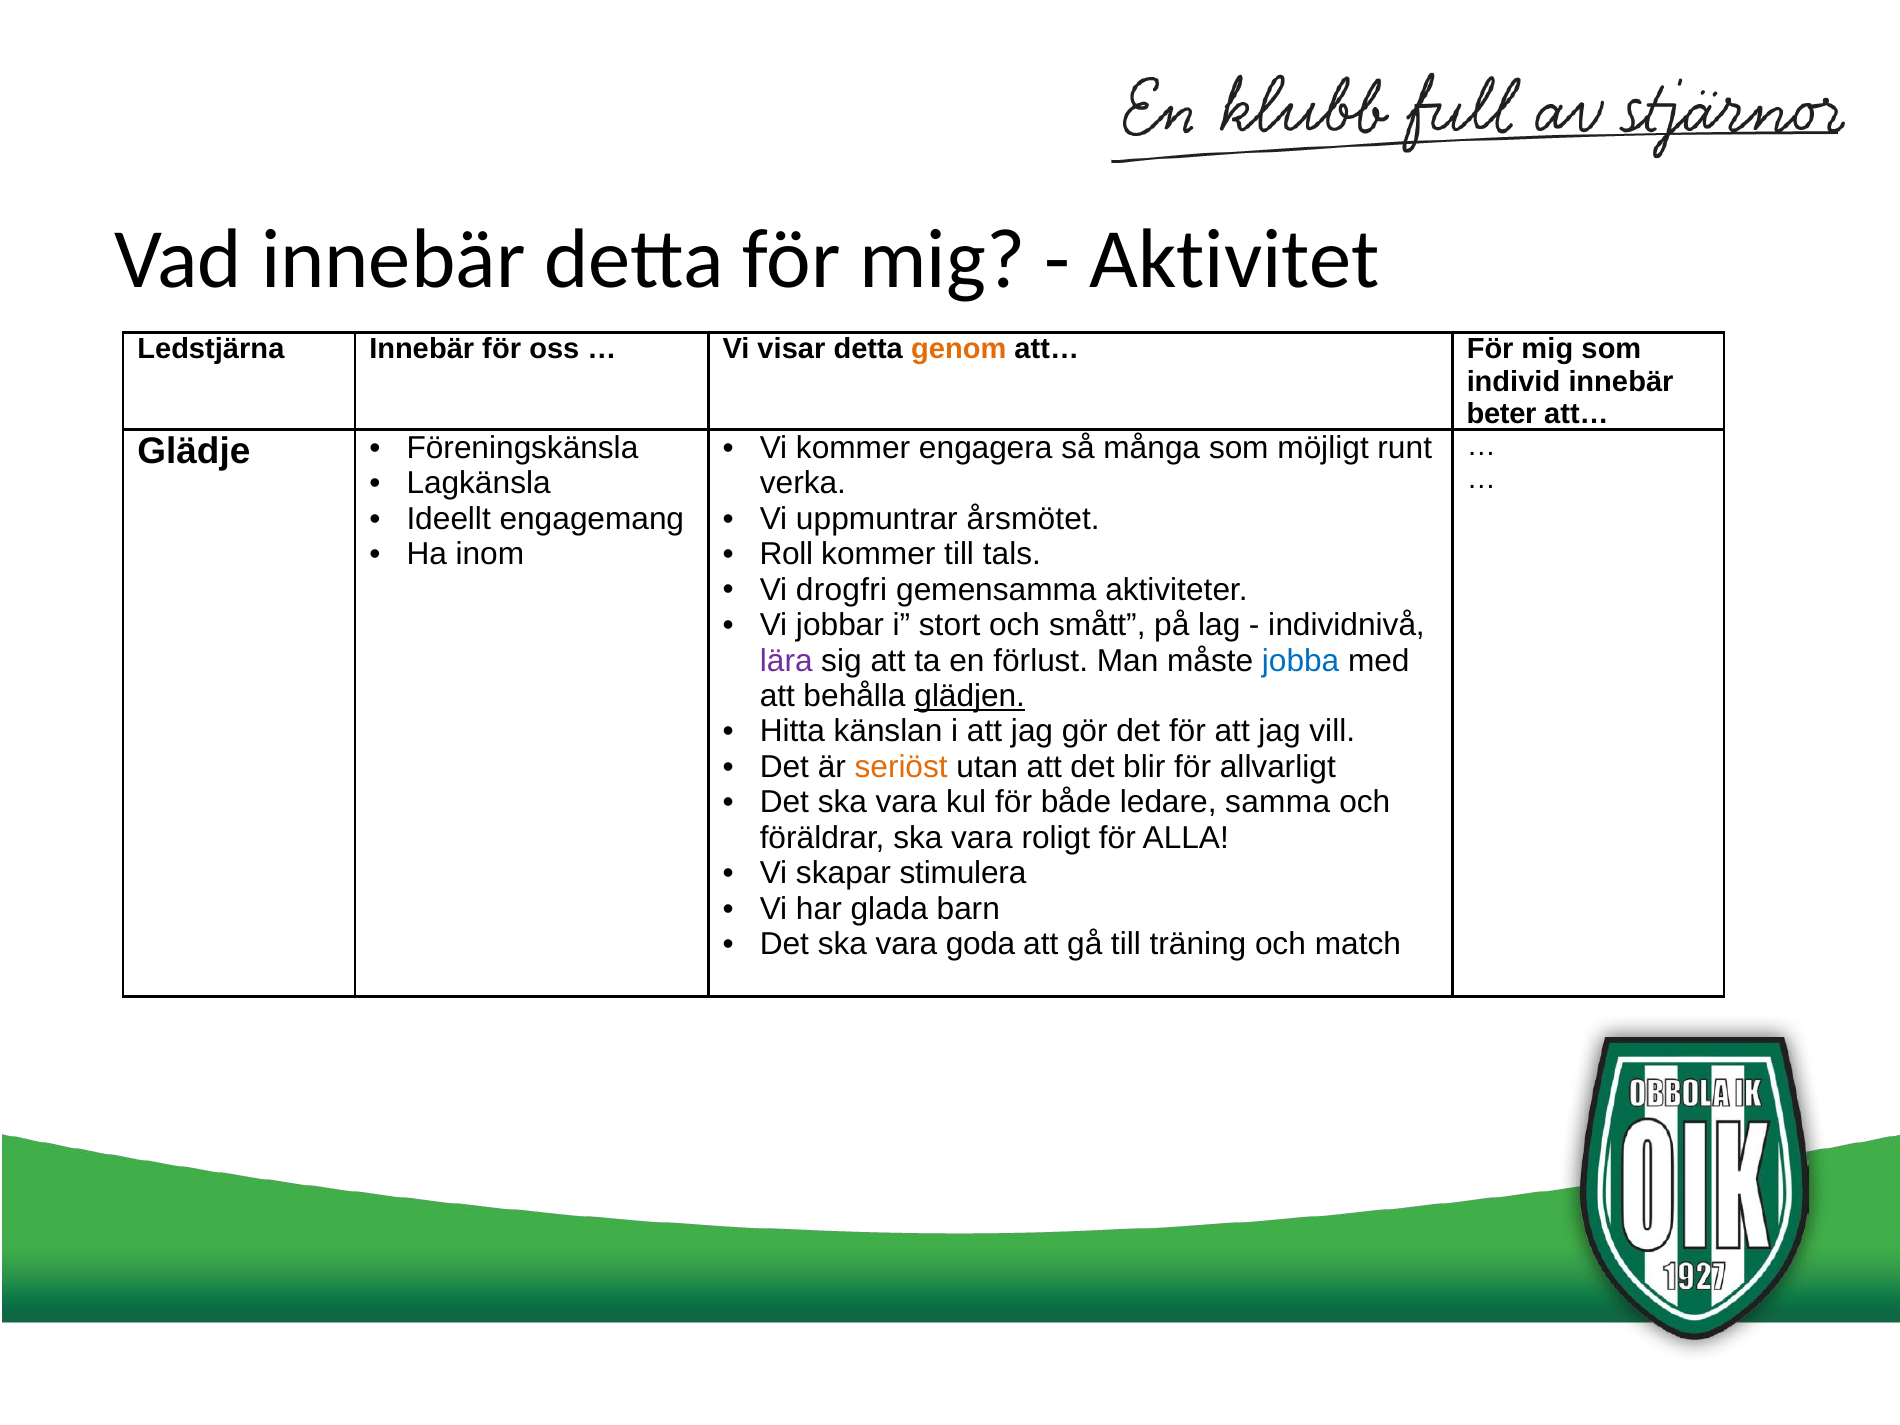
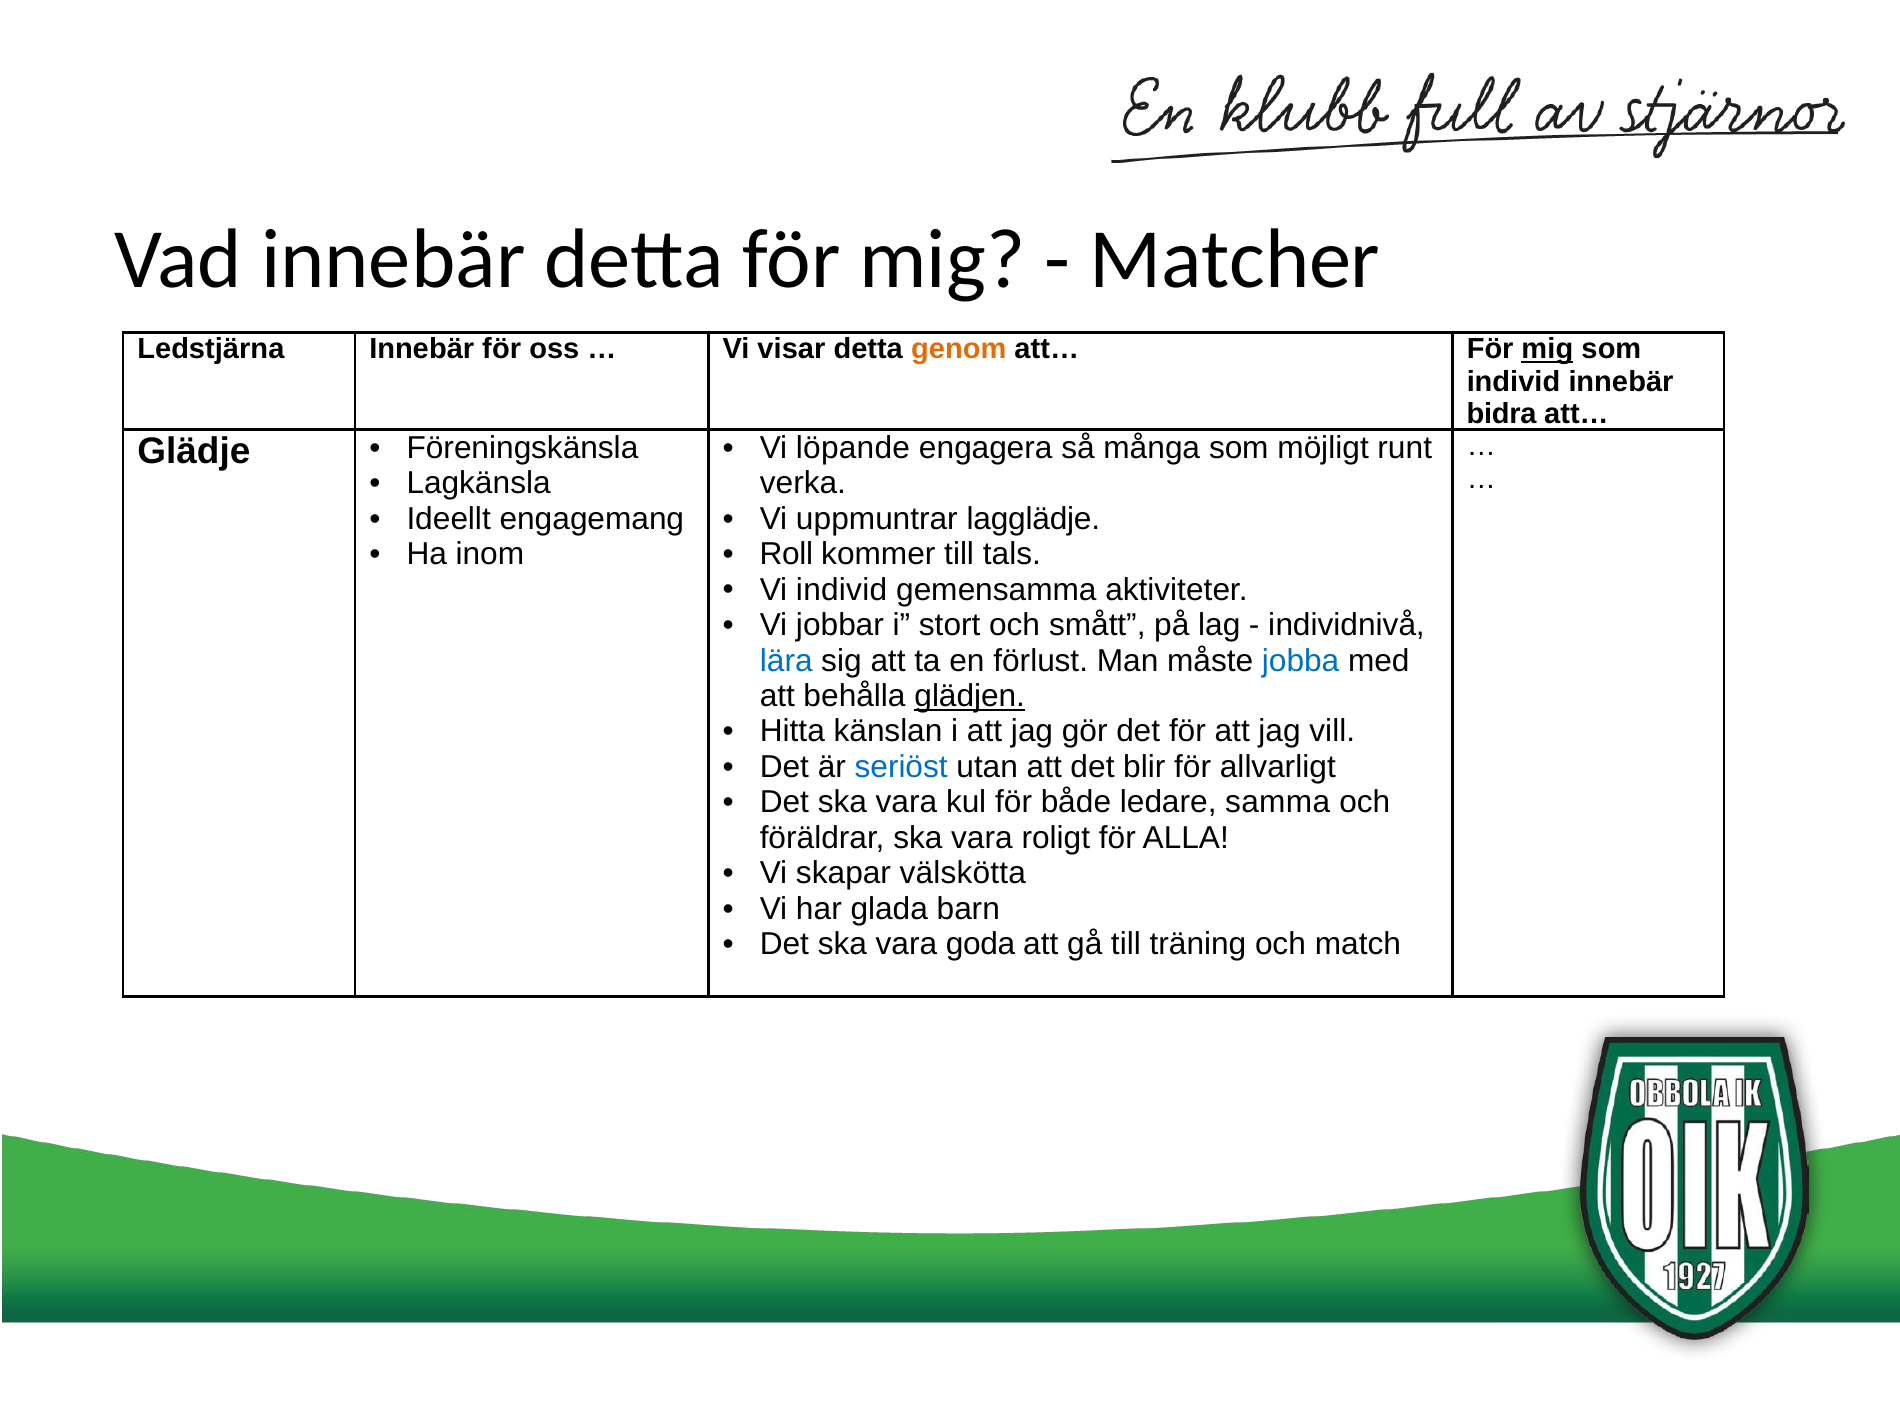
Aktivitet: Aktivitet -> Matcher
mig at (1547, 349) underline: none -> present
beter: beter -> bidra
Vi kommer: kommer -> löpande
årsmötet: årsmötet -> lagglädje
Vi drogfri: drogfri -> individ
lära colour: purple -> blue
seriöst colour: orange -> blue
stimulera: stimulera -> välskötta
